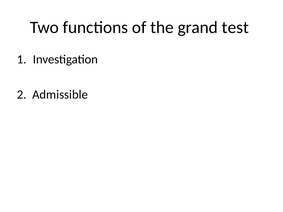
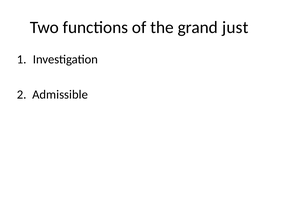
test: test -> just
